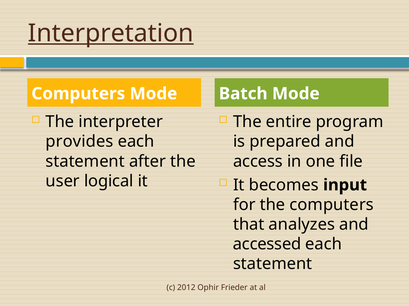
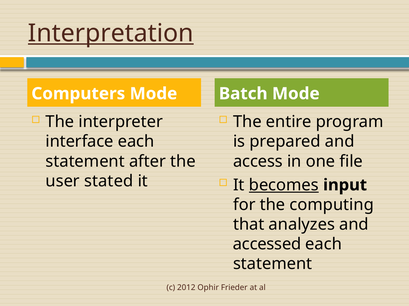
provides: provides -> interface
logical: logical -> stated
becomes underline: none -> present
the computers: computers -> computing
